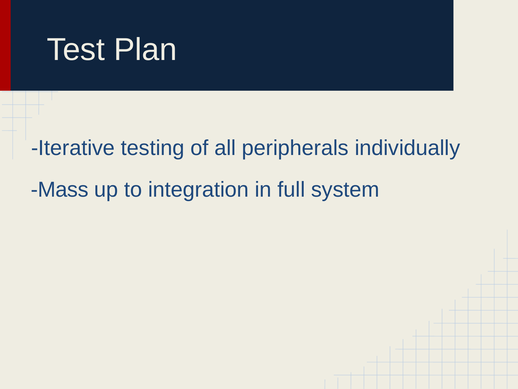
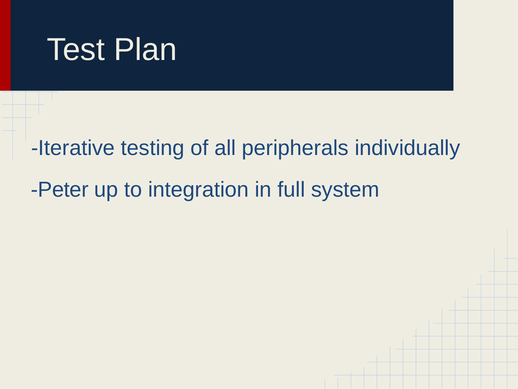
Mass: Mass -> Peter
